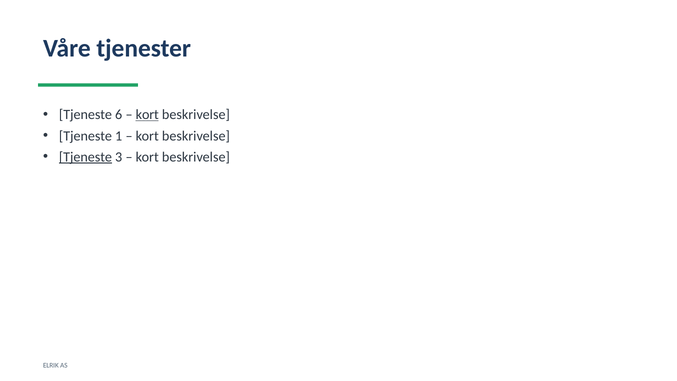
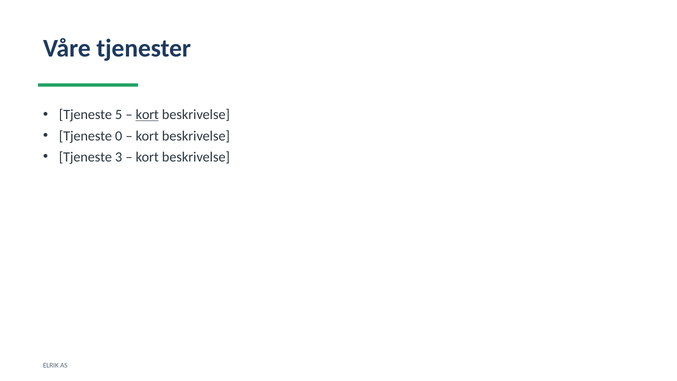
6: 6 -> 5
1: 1 -> 0
Tjeneste at (85, 157) underline: present -> none
